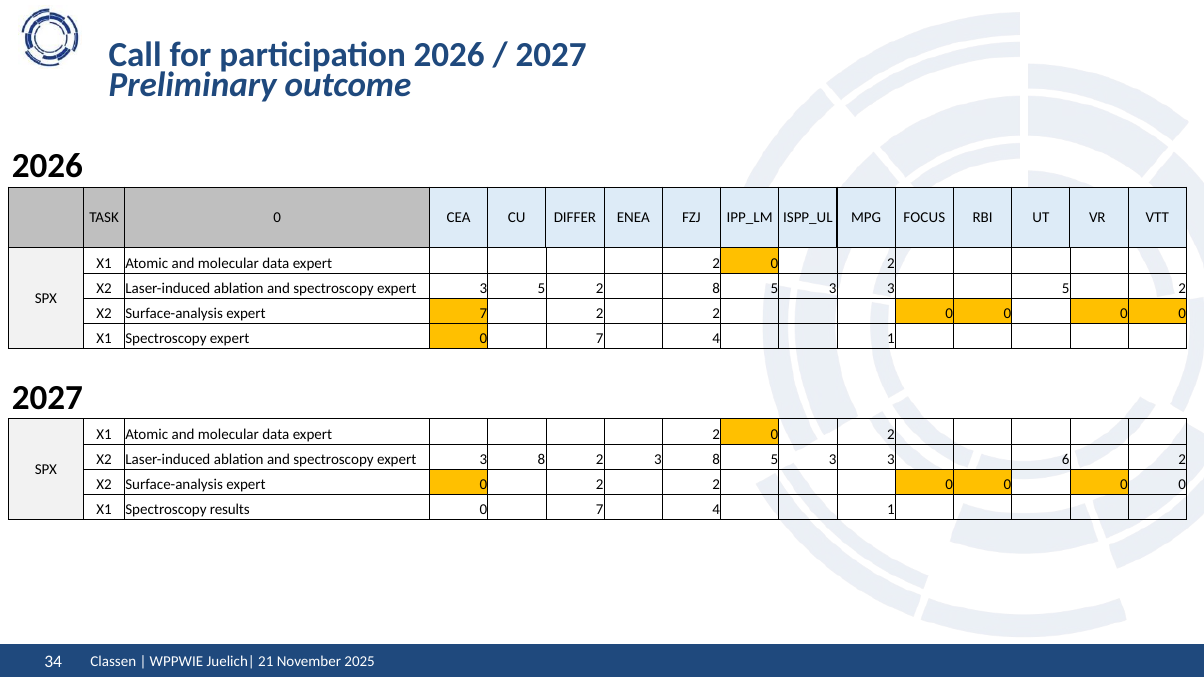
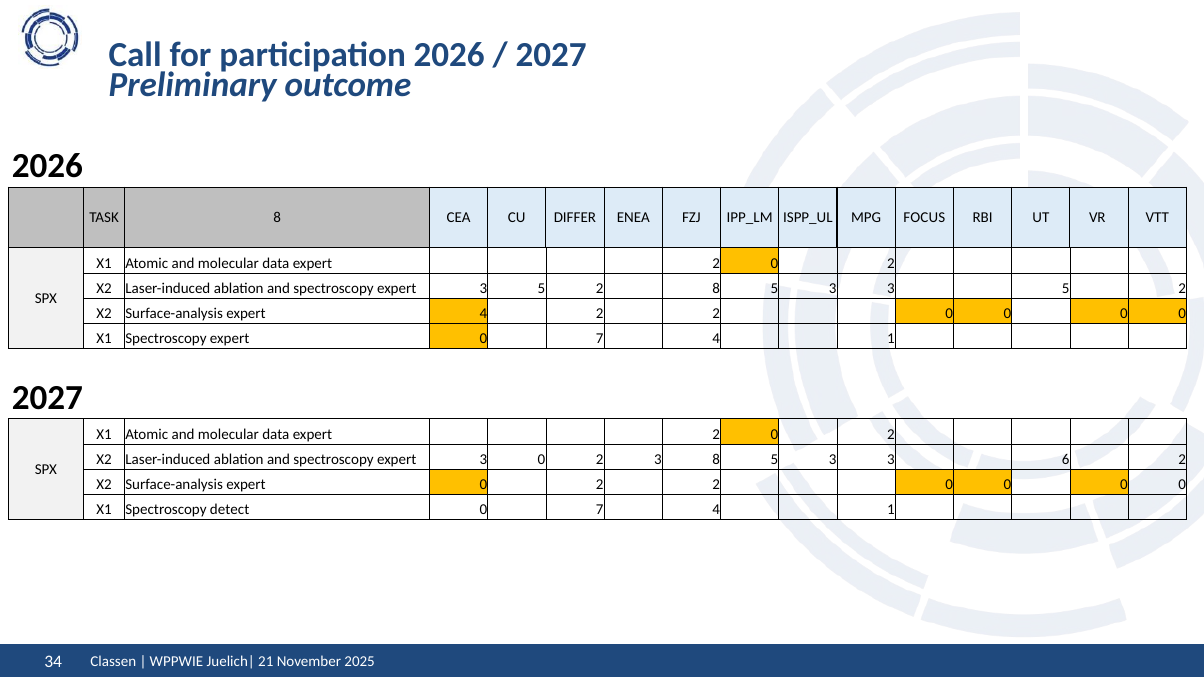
TASK 0: 0 -> 8
expert 7: 7 -> 4
expert 3 8: 8 -> 0
results: results -> detect
